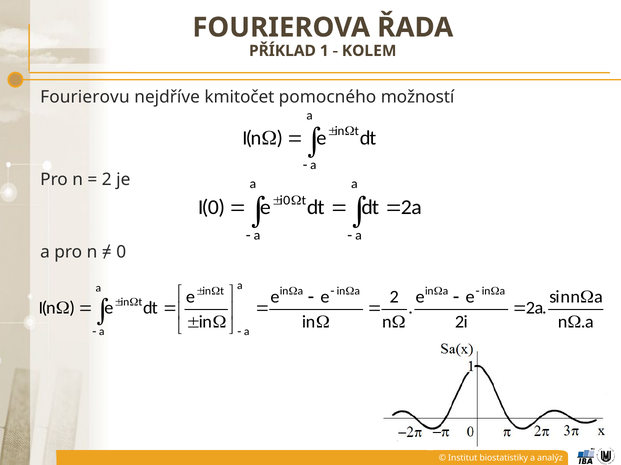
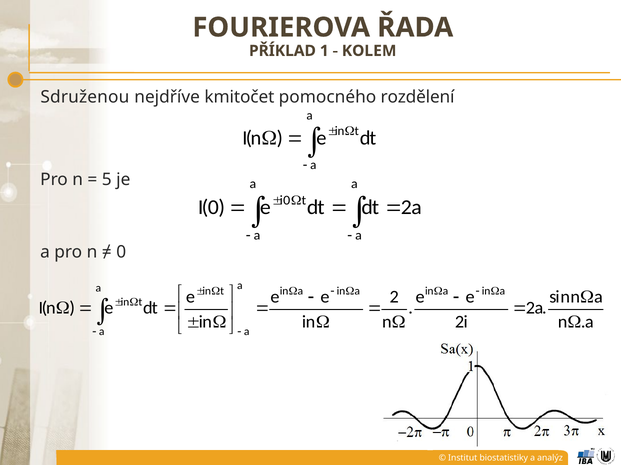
Fourierovu: Fourierovu -> Sdruženou
možností: možností -> rozdělení
2 at (107, 180): 2 -> 5
